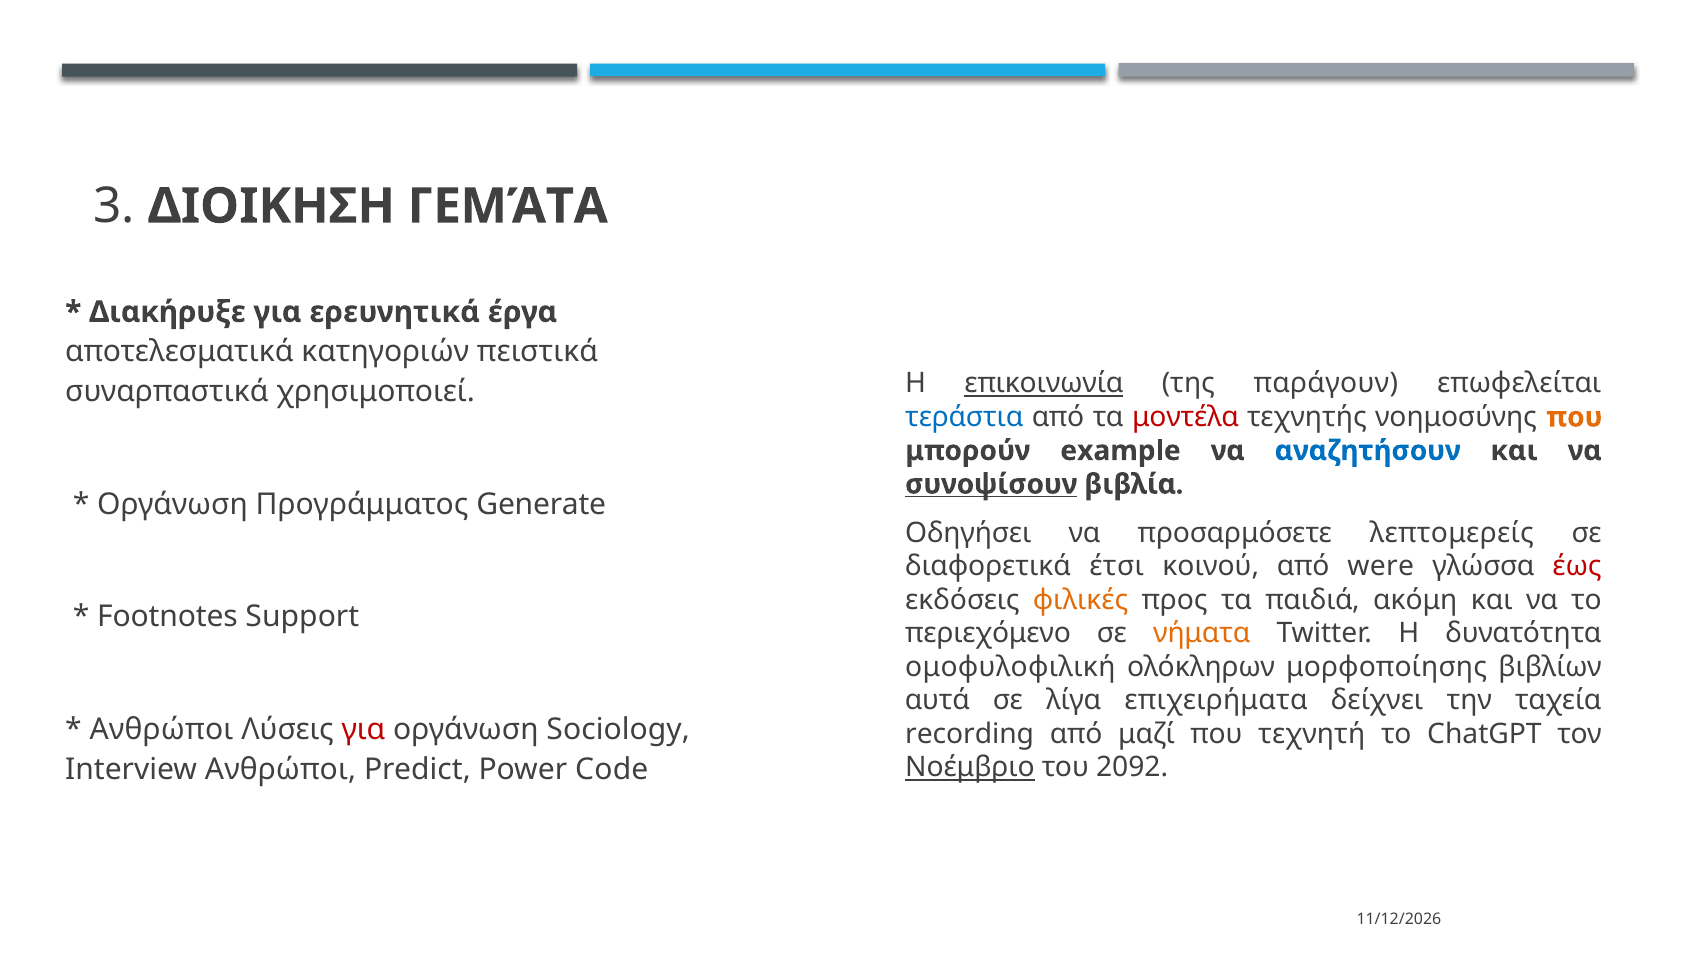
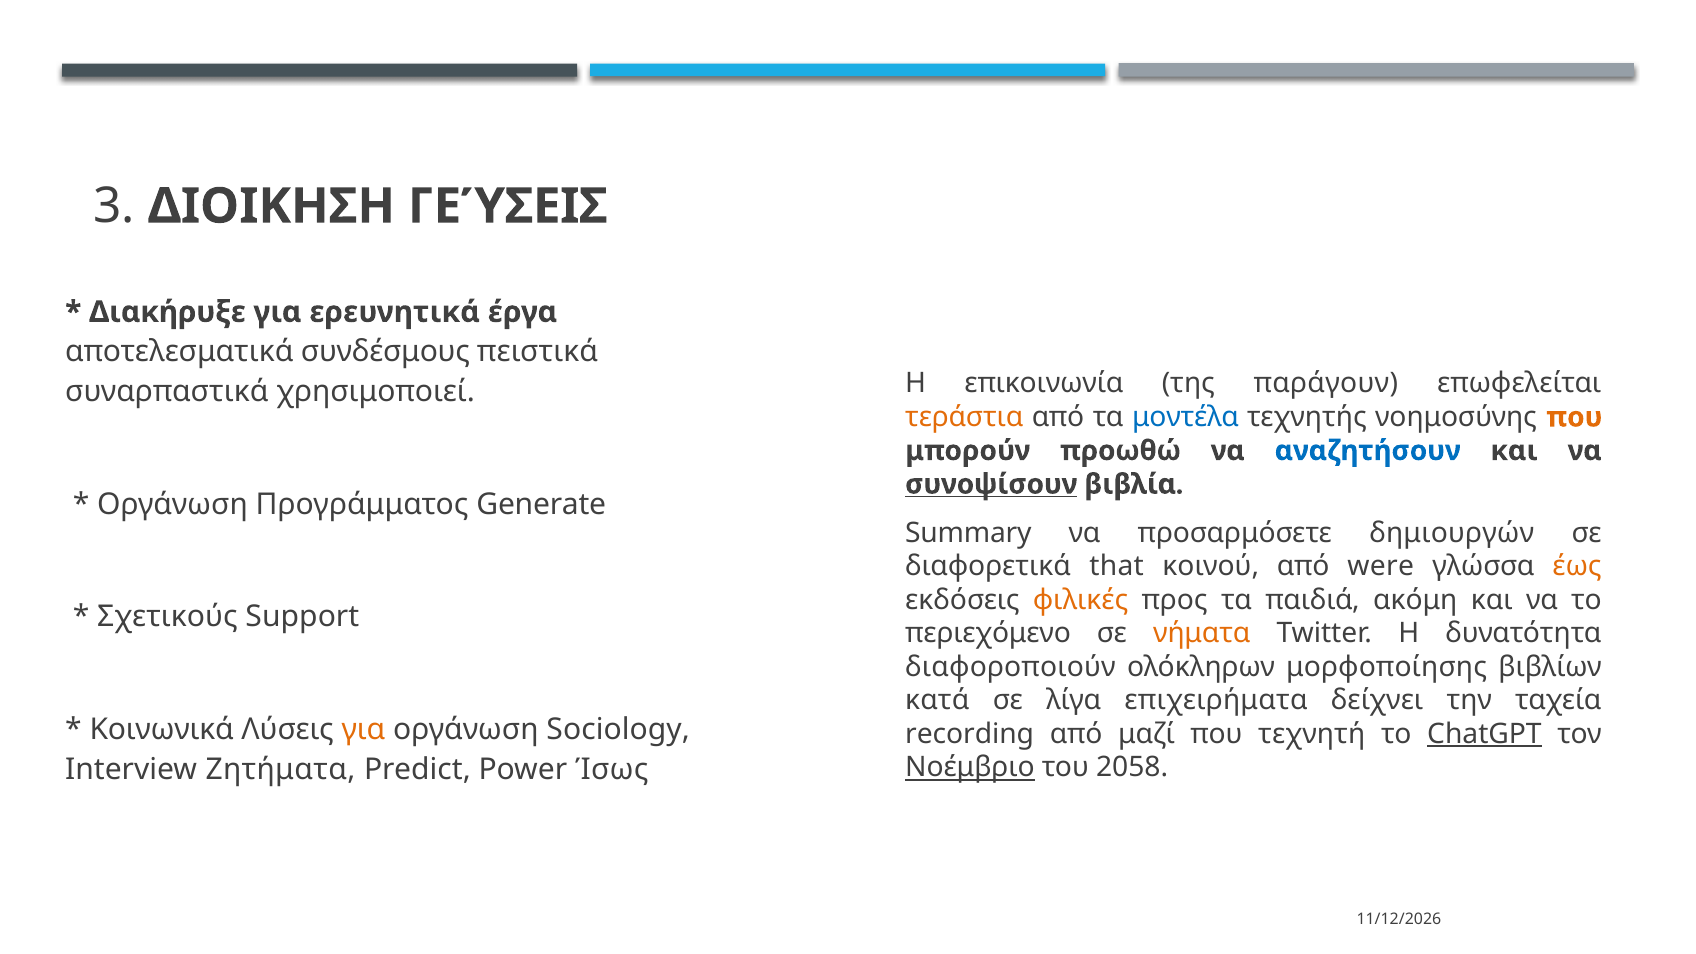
ΓΕΜΆΤΑ: ΓΕΜΆΤΑ -> ΓΕΎΣΕΙΣ
κατηγοριών: κατηγοριών -> συνδέσμους
επικοινωνία underline: present -> none
τεράστια colour: blue -> orange
μοντέλα colour: red -> blue
example: example -> προωθώ
Οδηγήσει: Οδηγήσει -> Summary
λεπτομερείς: λεπτομερείς -> δημιουργών
έτσι: έτσι -> that
έως colour: red -> orange
Footnotes: Footnotes -> Σχετικούς
ομοφυλοφιλική: ομοφυλοφιλική -> διαφοροποιούν
αυτά: αυτά -> κατά
Ανθρώποι at (161, 729): Ανθρώποι -> Κοινωνικά
για at (364, 729) colour: red -> orange
ChatGPT underline: none -> present
2092: 2092 -> 2058
Interview Ανθρώποι: Ανθρώποι -> Ζητήματα
Code: Code -> Ίσως
